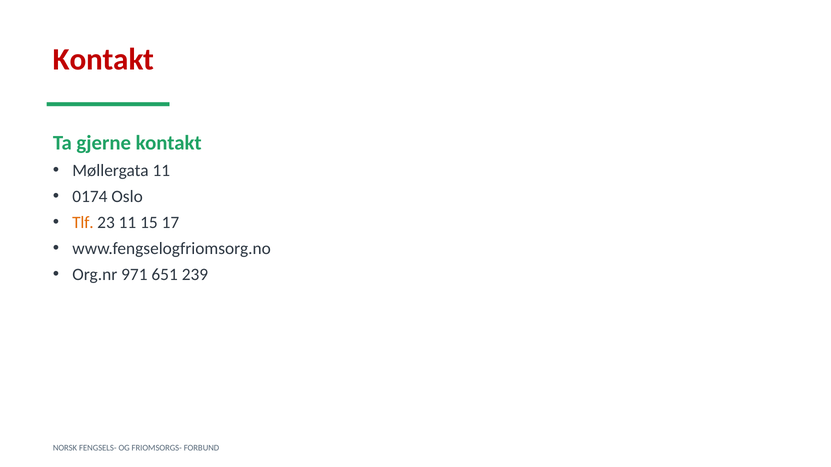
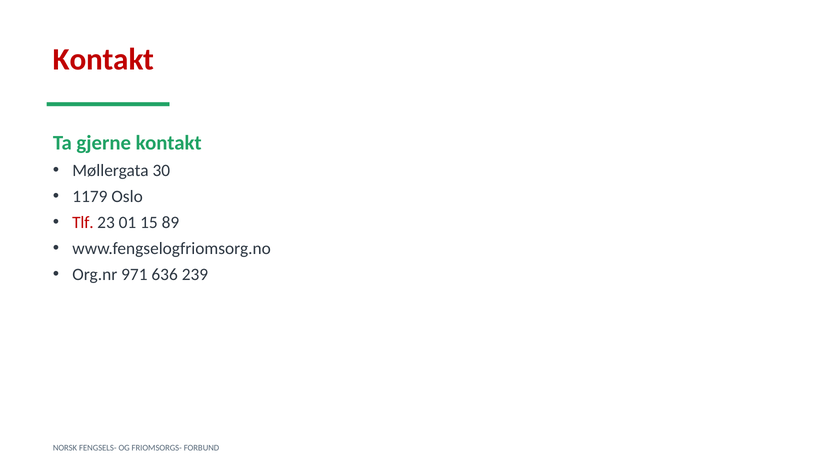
Møllergata 11: 11 -> 30
0174: 0174 -> 1179
Tlf colour: orange -> red
23 11: 11 -> 01
17: 17 -> 89
651: 651 -> 636
